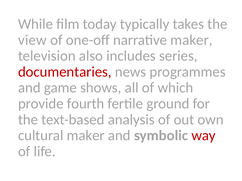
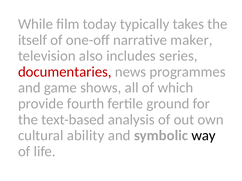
view: view -> itself
cultural maker: maker -> ability
way colour: red -> black
